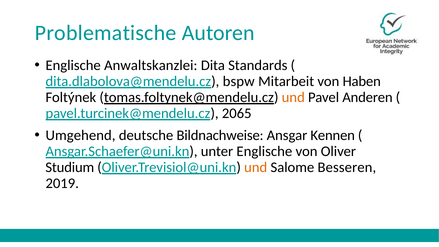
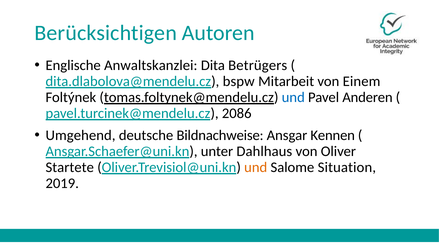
Problematische: Problematische -> Berücksichtigen
Standards: Standards -> Betrügers
Haben: Haben -> Einem
und at (293, 97) colour: orange -> blue
2065: 2065 -> 2086
unter Englische: Englische -> Dahlhaus
Studium: Studium -> Startete
Besseren: Besseren -> Situation
